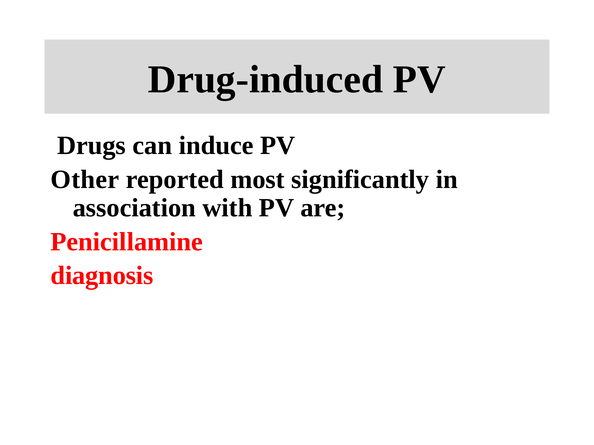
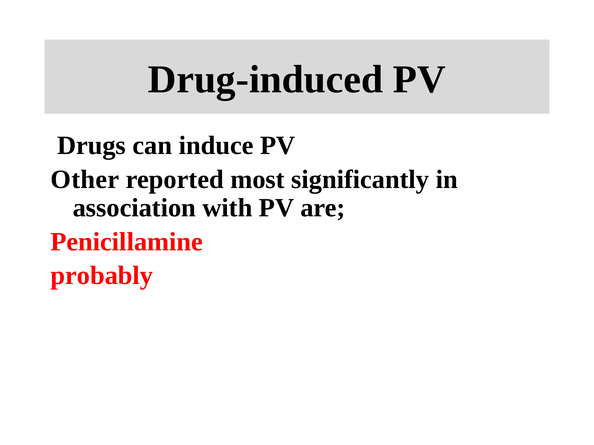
diagnosis: diagnosis -> probably
